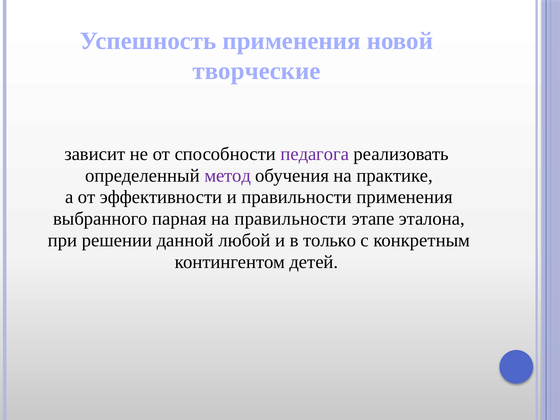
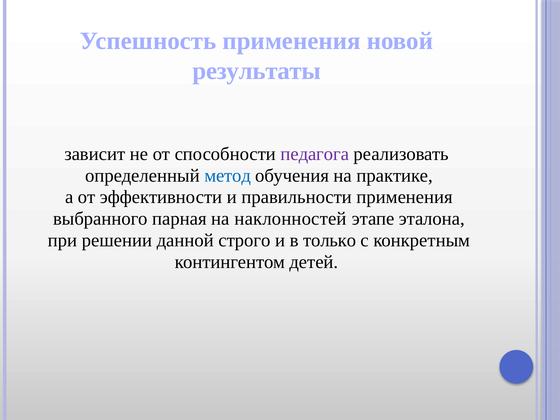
творческие: творческие -> результаты
метод colour: purple -> blue
на правильности: правильности -> наклонностей
любой: любой -> строго
